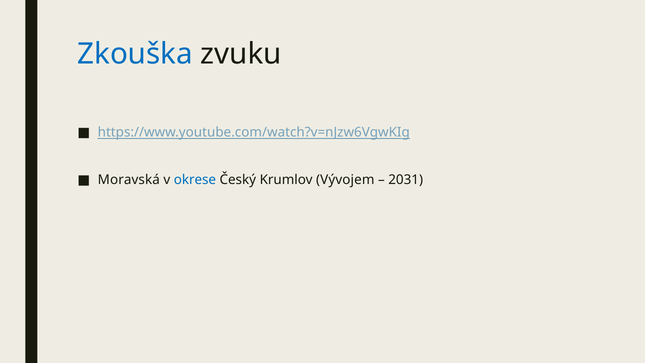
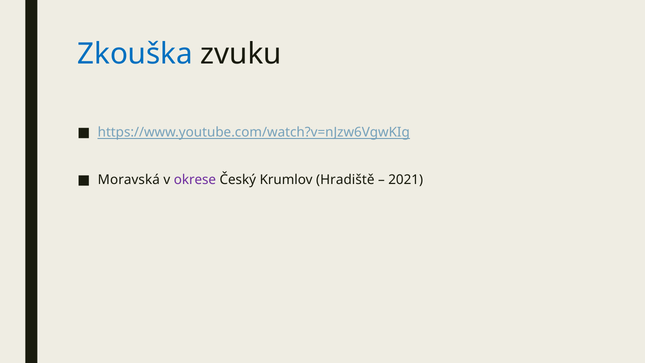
okrese colour: blue -> purple
Vývojem: Vývojem -> Hradiště
2031: 2031 -> 2021
